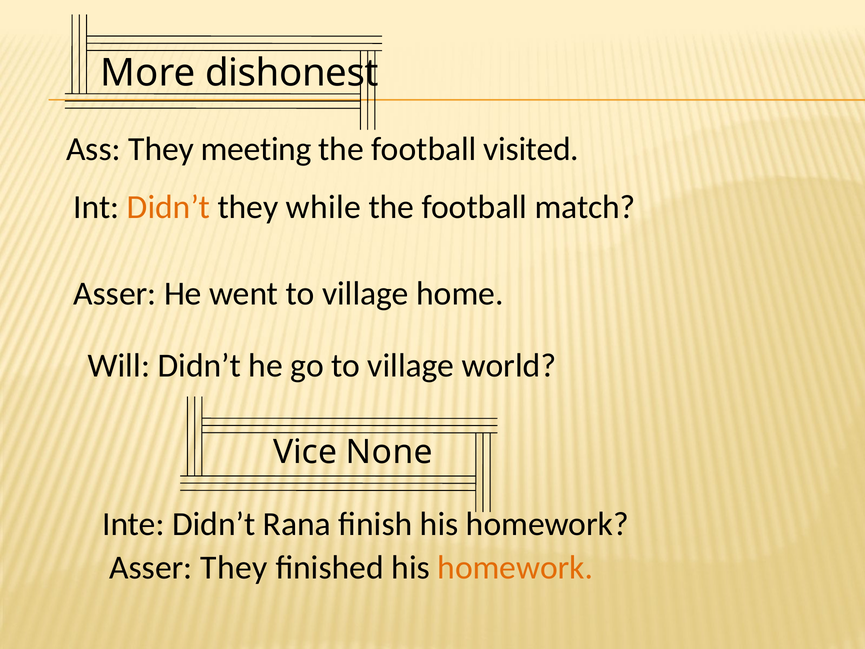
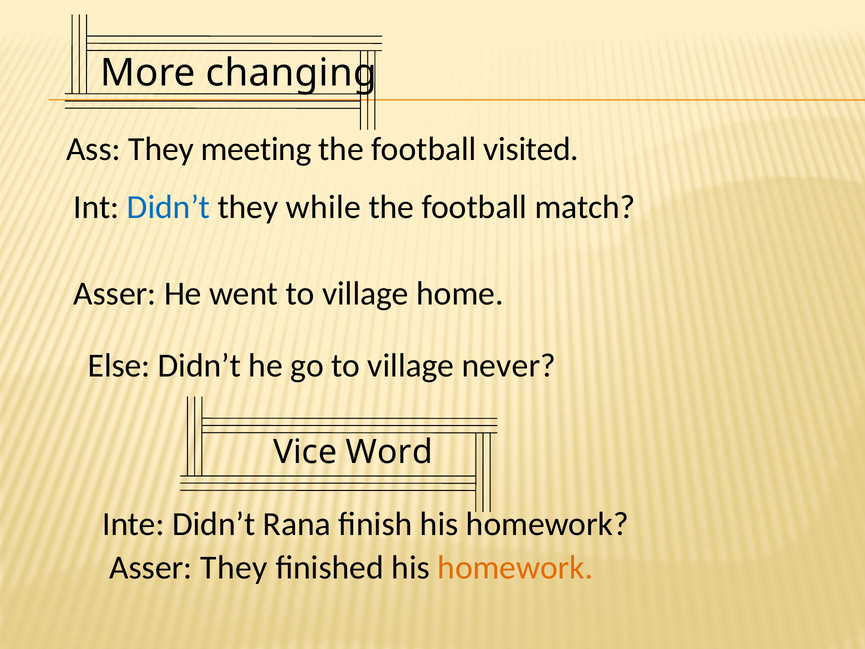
dishonest: dishonest -> changing
Didn’t at (169, 207) colour: orange -> blue
Will: Will -> Else
world: world -> never
None: None -> Word
